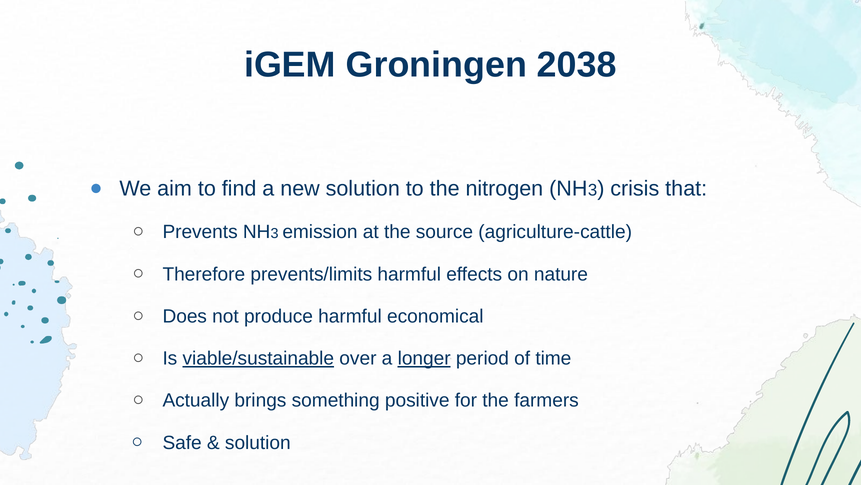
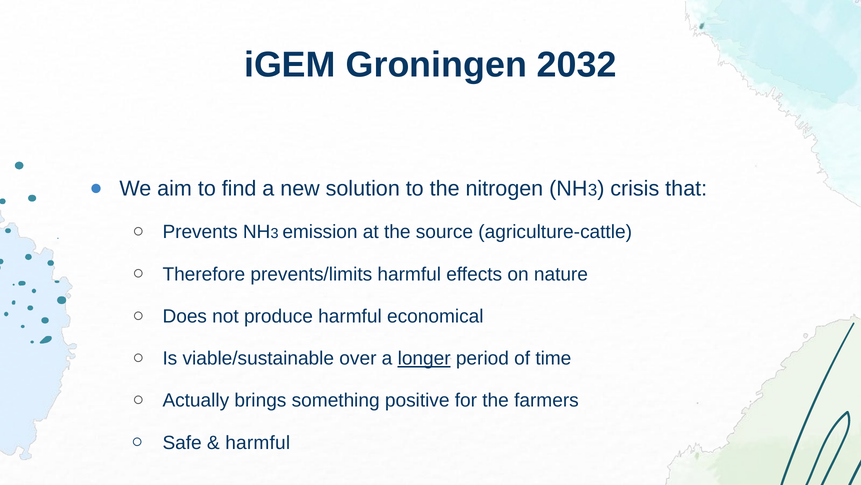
2038: 2038 -> 2032
viable/sustainable underline: present -> none
solution at (258, 442): solution -> harmful
